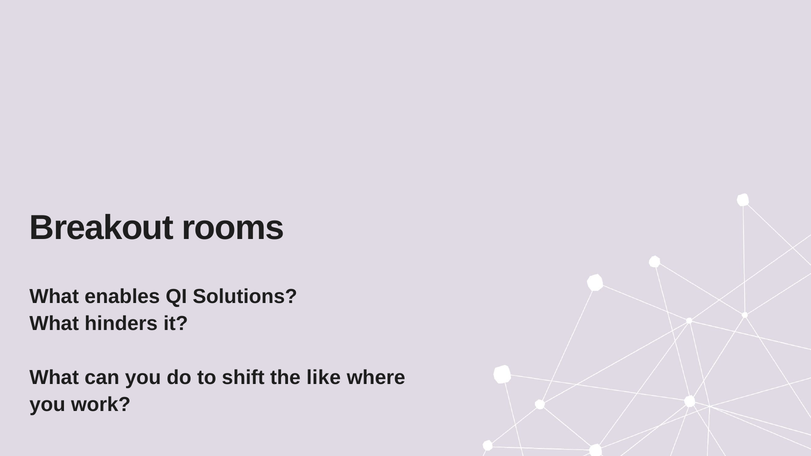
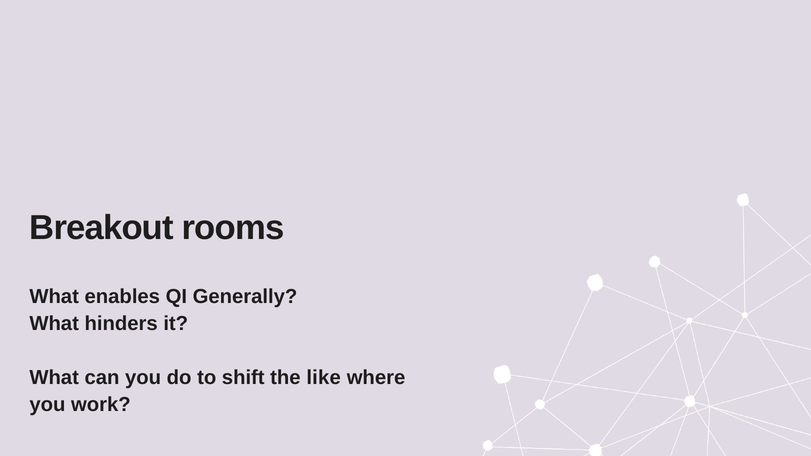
Solutions: Solutions -> Generally
